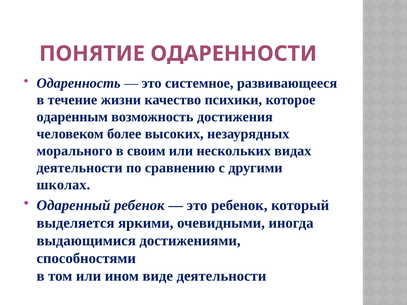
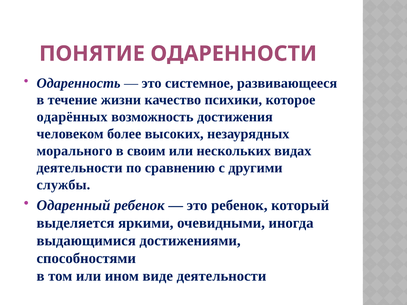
одаренным: одаренным -> одарённых
школах: школах -> службы
